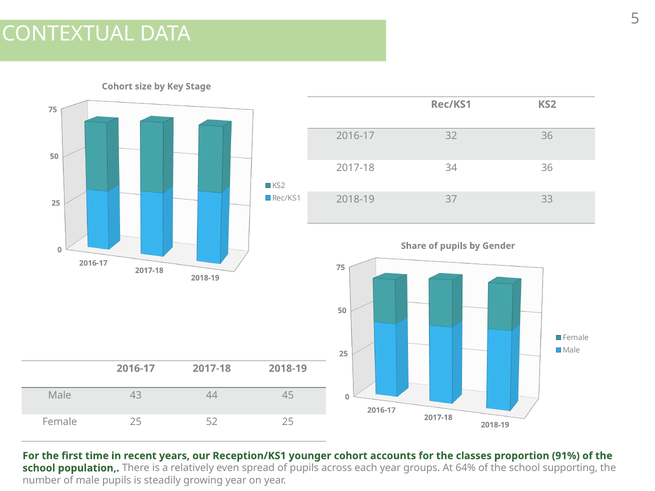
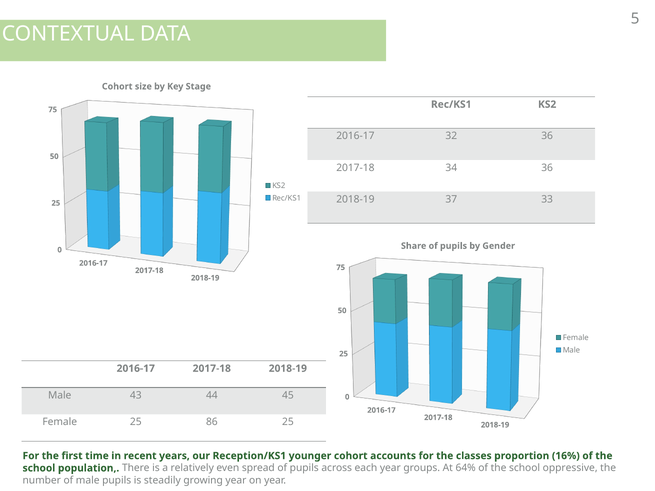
52: 52 -> 86
91%: 91% -> 16%
supporting: supporting -> oppressive
